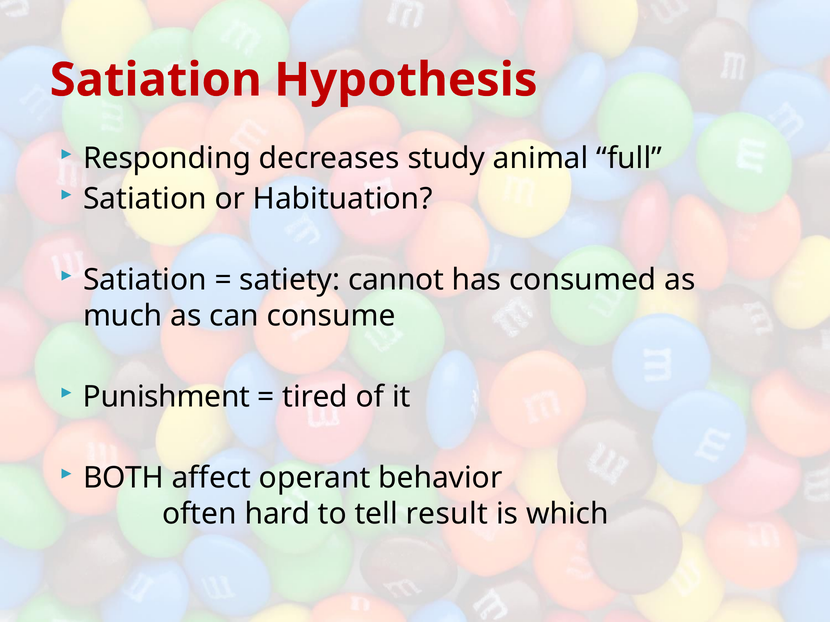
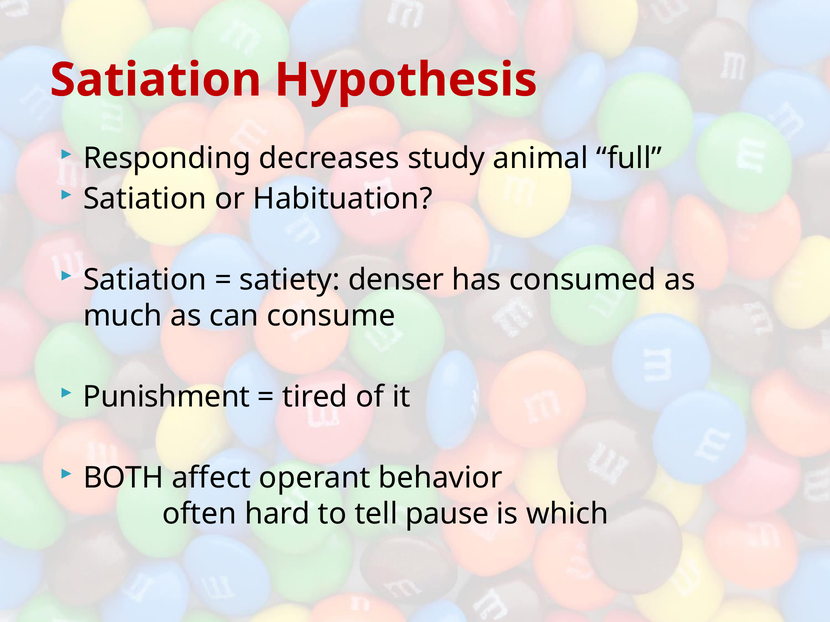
cannot: cannot -> denser
result: result -> pause
